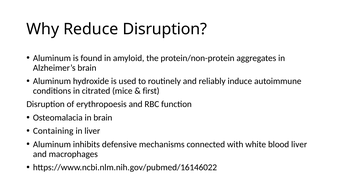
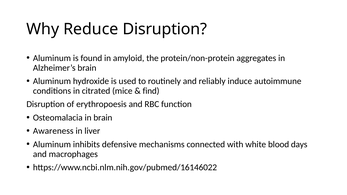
first: first -> find
Containing: Containing -> Awareness
blood liver: liver -> days
